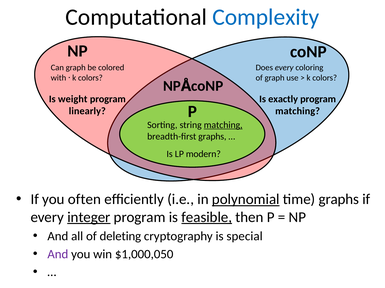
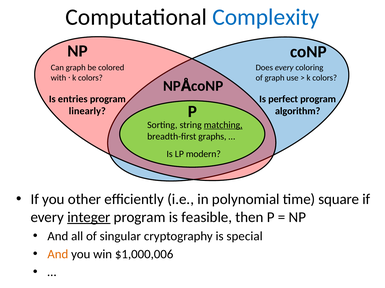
weight: weight -> entries
exactly: exactly -> perfect
matching at (298, 111): matching -> algorithm
often: often -> other
polynomial underline: present -> none
time graphs: graphs -> square
feasible underline: present -> none
deleting: deleting -> singular
And at (58, 255) colour: purple -> orange
$1,000,050: $1,000,050 -> $1,000,006
